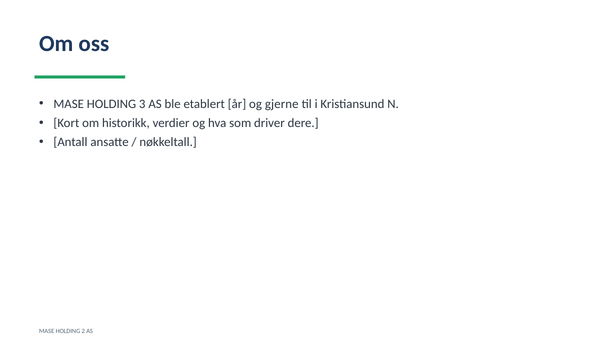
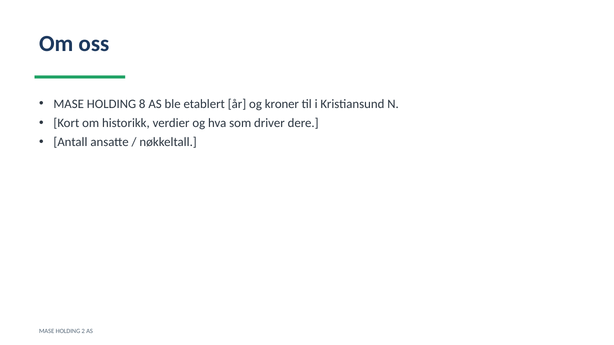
3: 3 -> 8
gjerne: gjerne -> kroner
